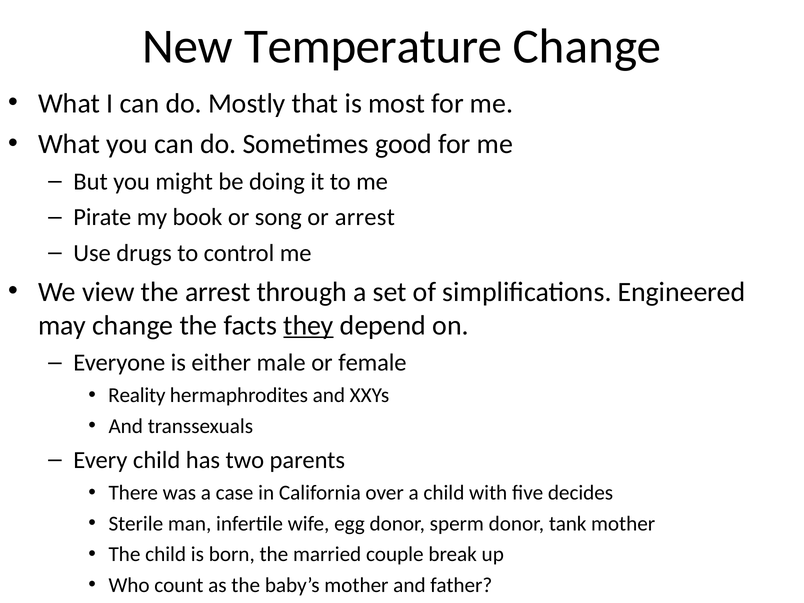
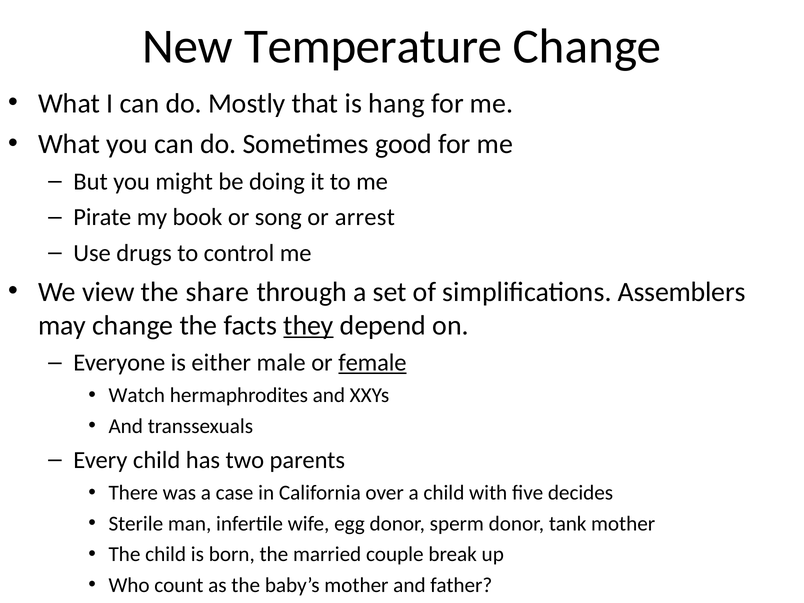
most: most -> hang
the arrest: arrest -> share
Engineered: Engineered -> Assemblers
female underline: none -> present
Reality: Reality -> Watch
